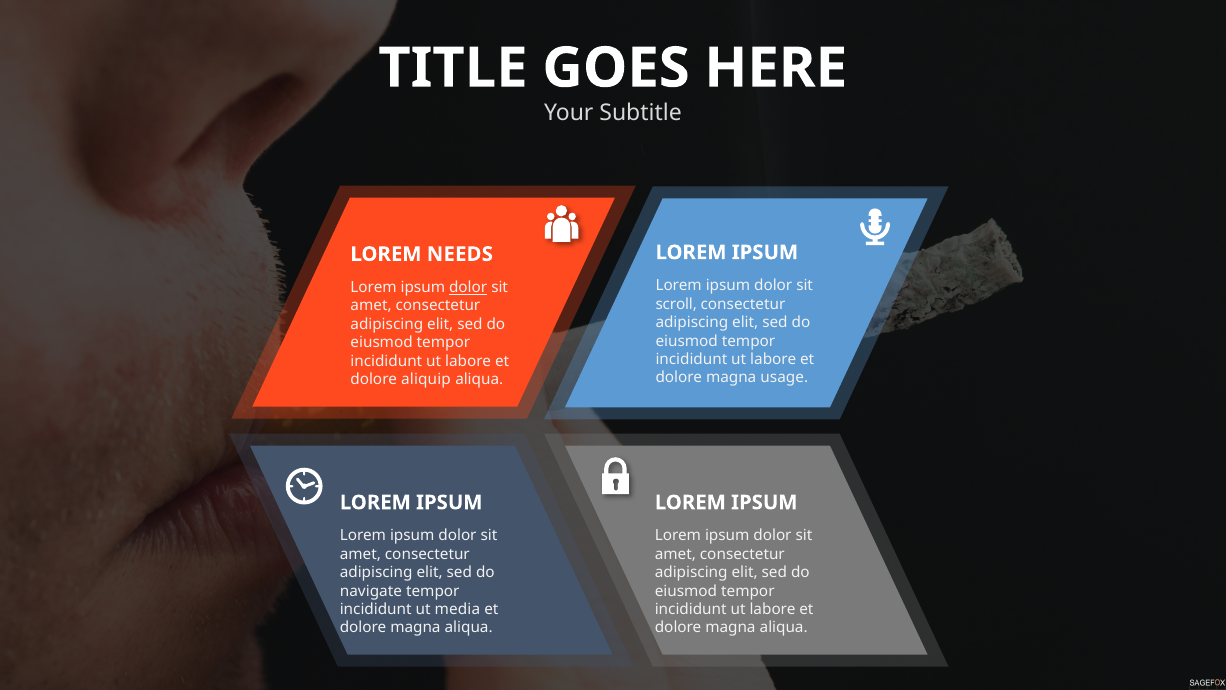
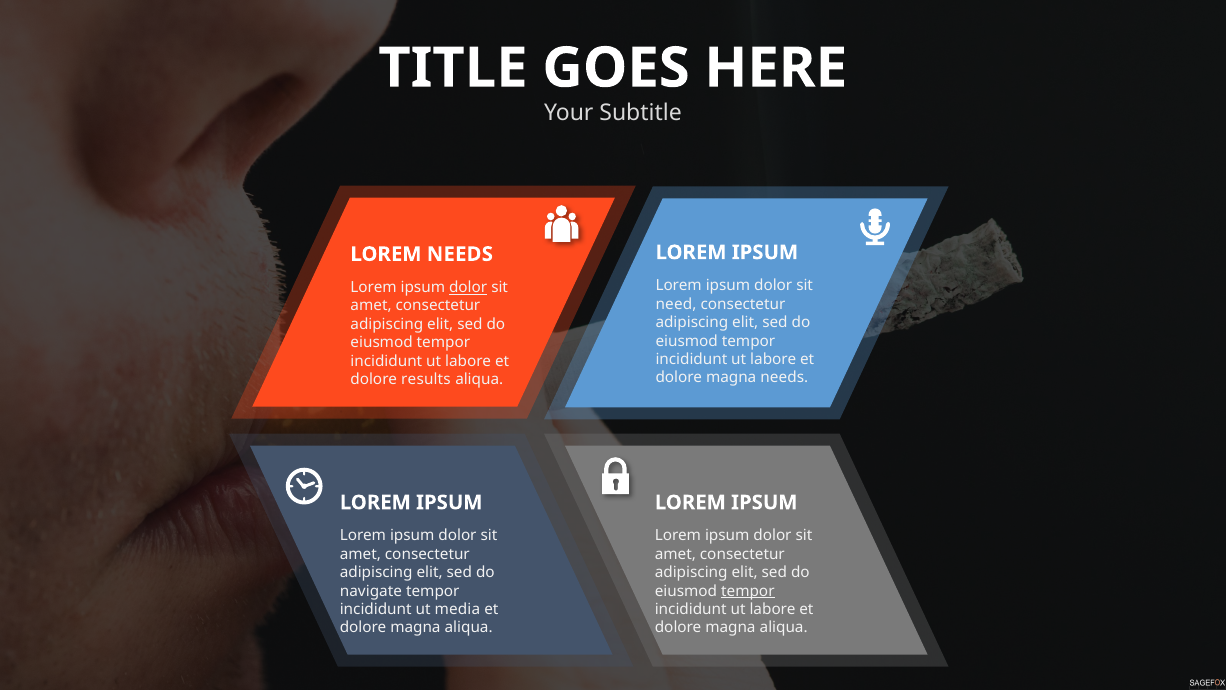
scroll: scroll -> need
magna usage: usage -> needs
aliquip: aliquip -> results
tempor at (748, 591) underline: none -> present
